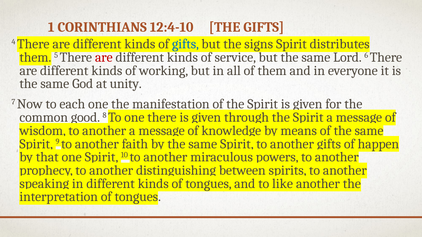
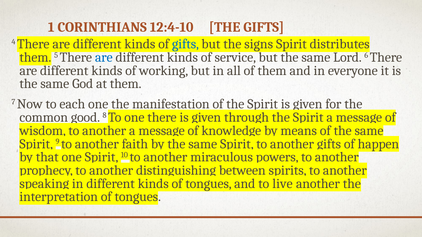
are at (104, 57) colour: red -> blue
at unity: unity -> them
like: like -> live
